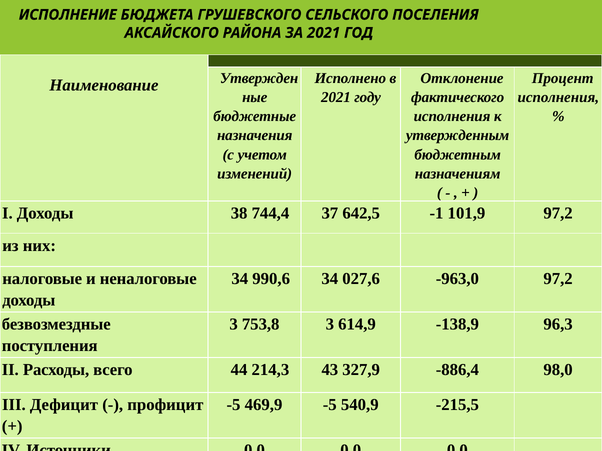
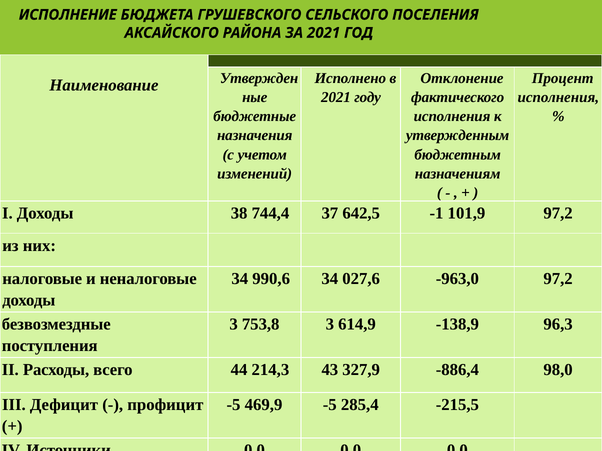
540,9: 540,9 -> 285,4
